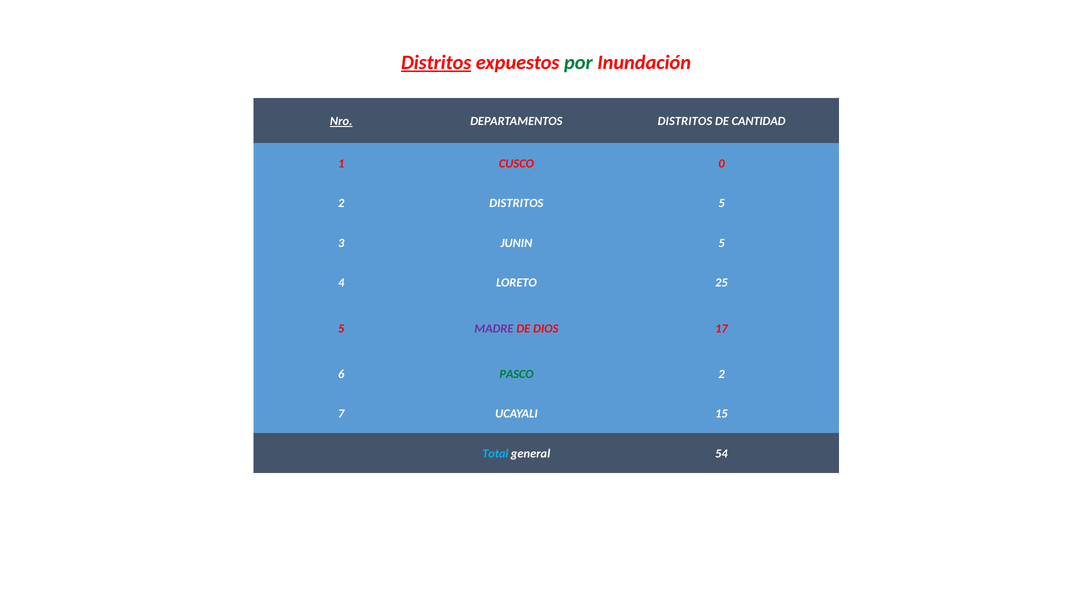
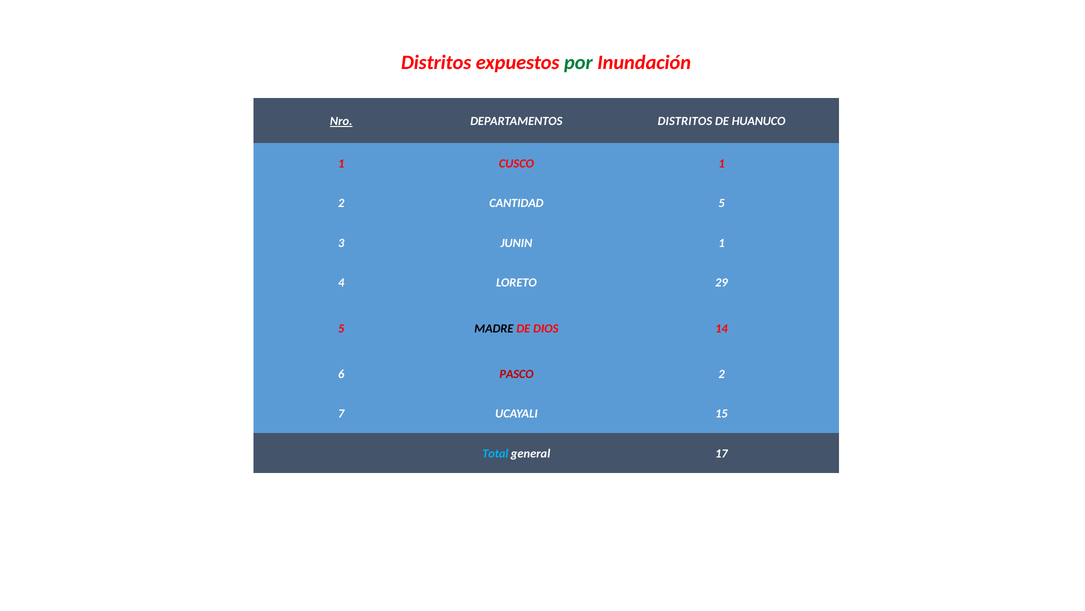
Distritos at (436, 62) underline: present -> none
CANTIDAD: CANTIDAD -> HUANUCO
CUSCO 0: 0 -> 1
2 DISTRITOS: DISTRITOS -> CANTIDAD
JUNIN 5: 5 -> 1
25: 25 -> 29
MADRE colour: purple -> black
17: 17 -> 14
PASCO colour: green -> red
54: 54 -> 17
